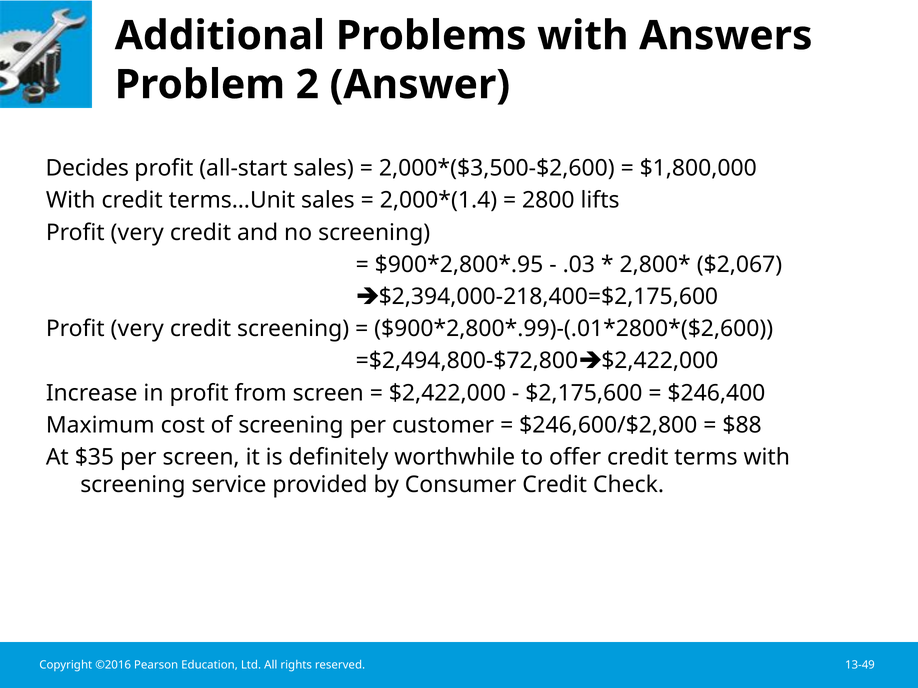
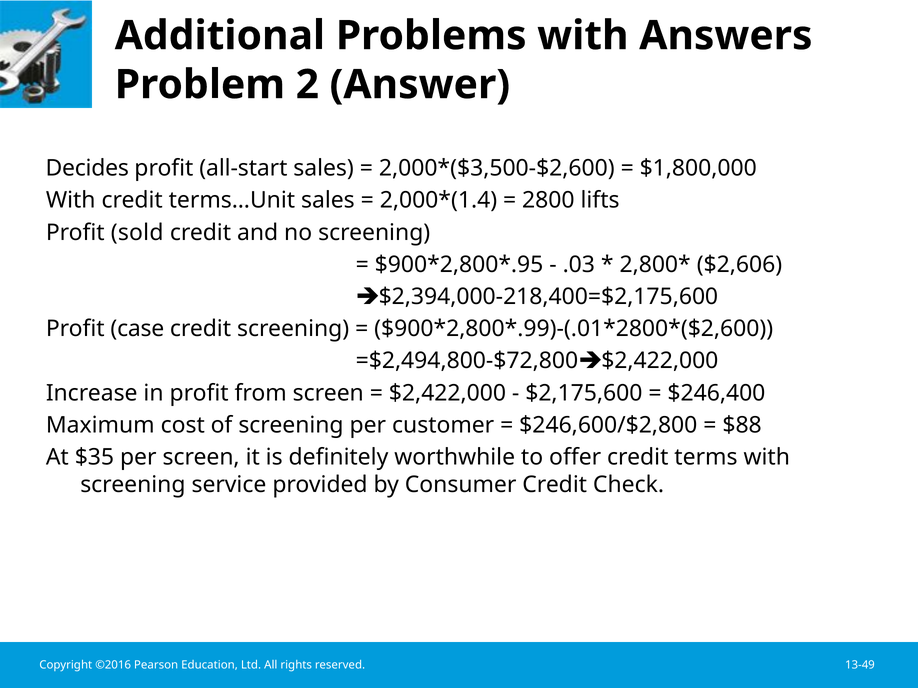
very at (137, 233): very -> sold
$2,067: $2,067 -> $2,606
very at (137, 329): very -> case
